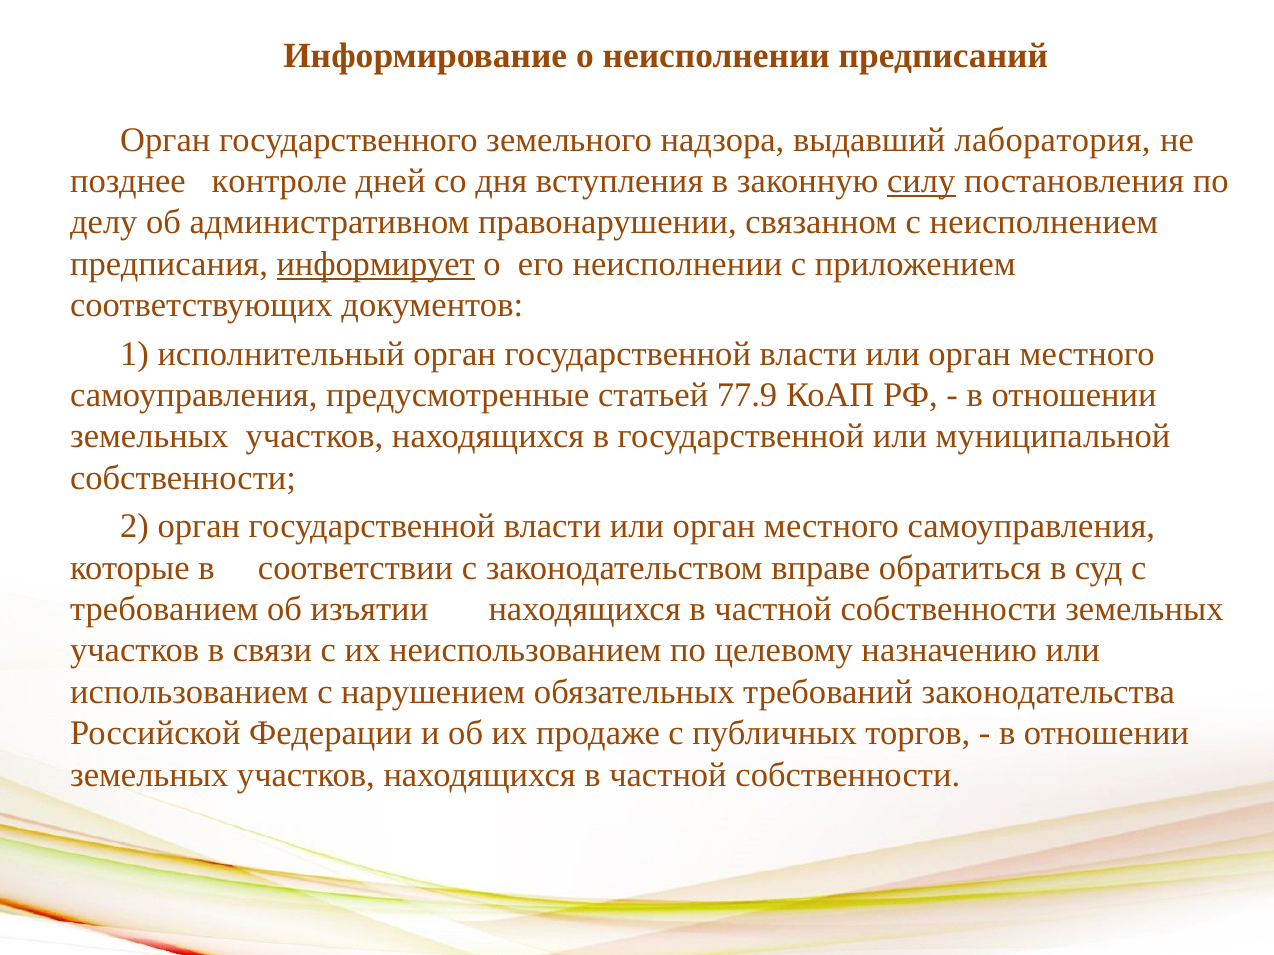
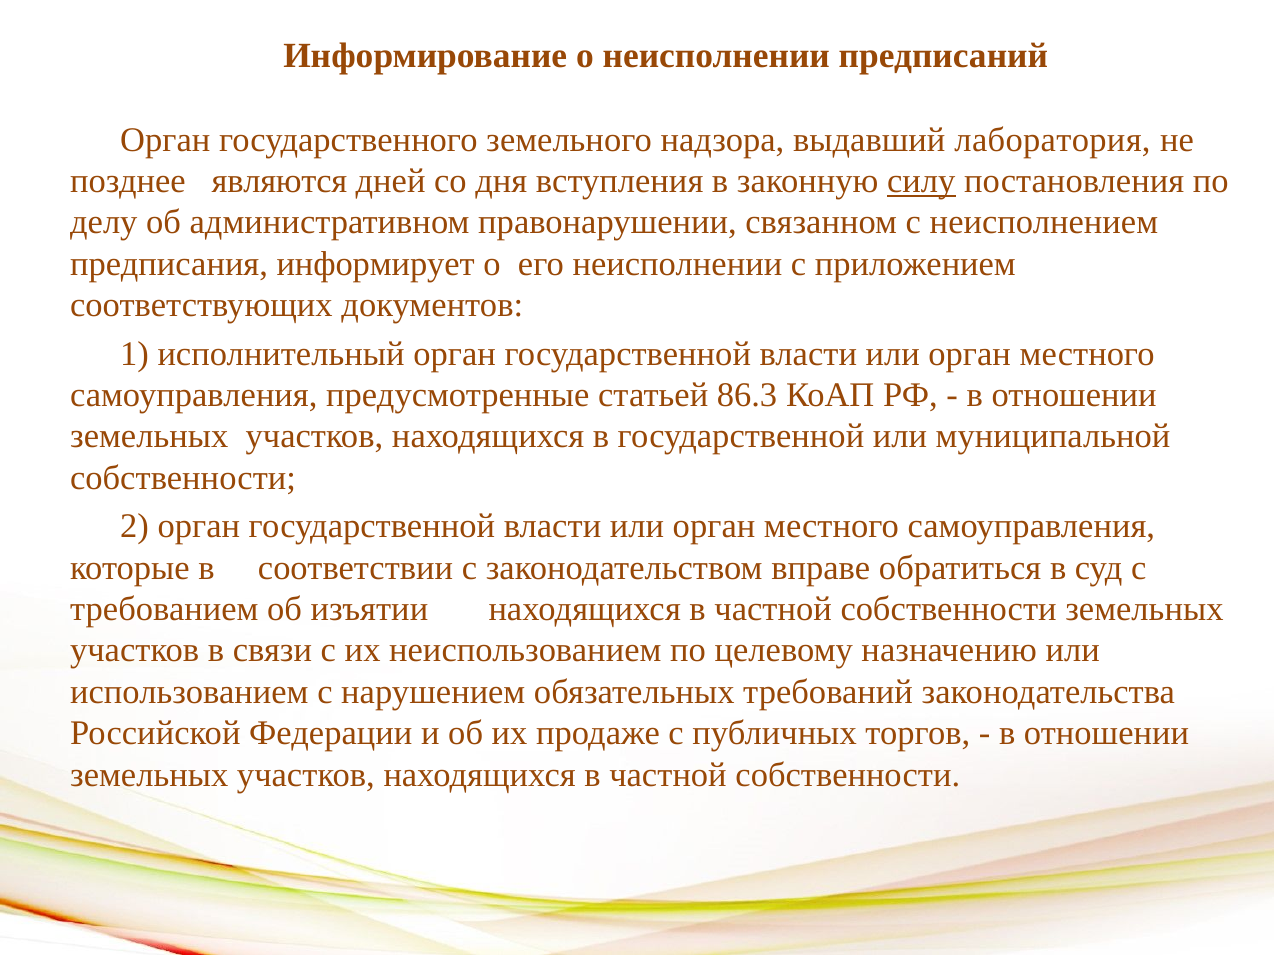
контроле: контроле -> являются
информирует underline: present -> none
77.9: 77.9 -> 86.3
